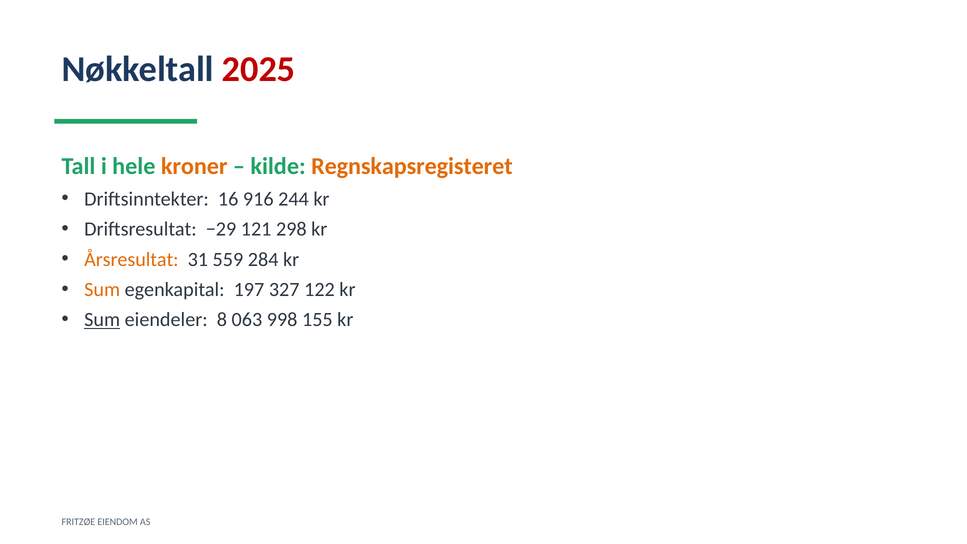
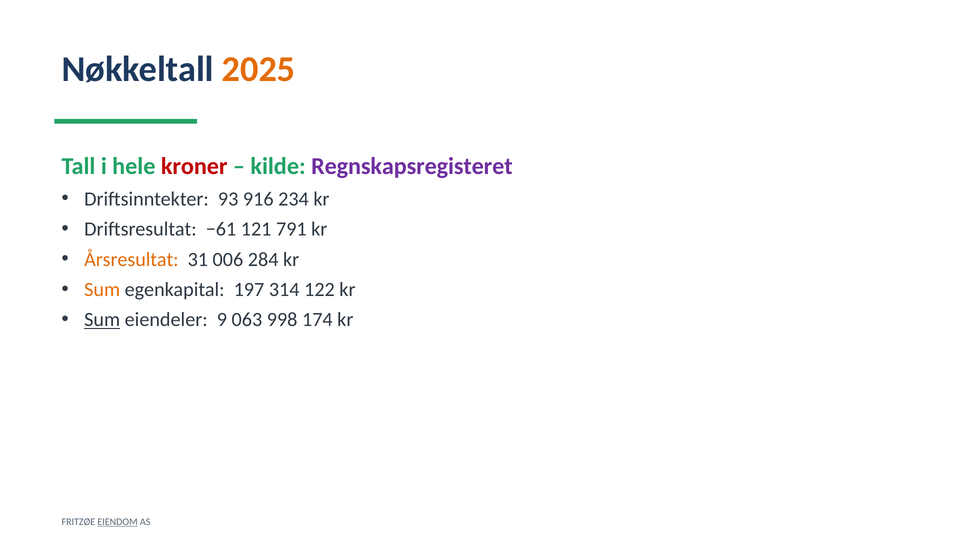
2025 colour: red -> orange
kroner colour: orange -> red
Regnskapsregisteret colour: orange -> purple
16: 16 -> 93
244: 244 -> 234
−29: −29 -> −61
298: 298 -> 791
559: 559 -> 006
327: 327 -> 314
8: 8 -> 9
155: 155 -> 174
EIENDOM underline: none -> present
